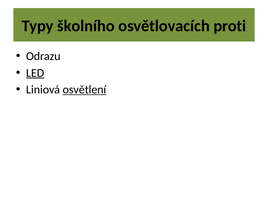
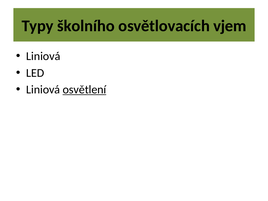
proti: proti -> vjem
Odrazu at (43, 56): Odrazu -> Liniová
LED underline: present -> none
